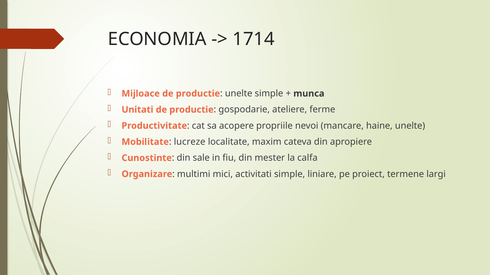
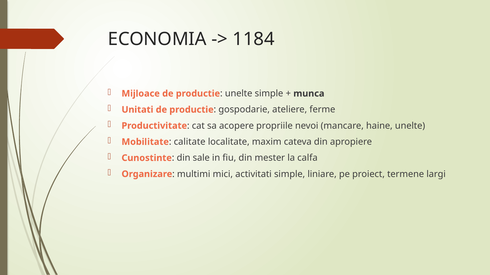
1714: 1714 -> 1184
lucreze: lucreze -> calitate
